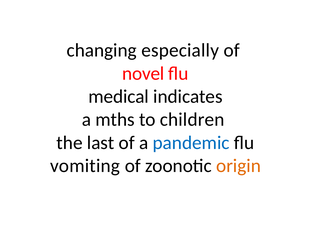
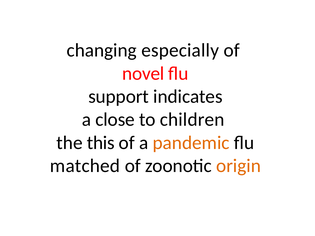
medical: medical -> support
mths: mths -> close
last: last -> this
pandemic colour: blue -> orange
vomiting: vomiting -> matched
